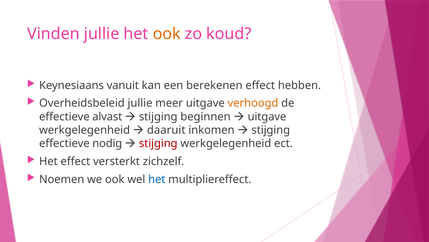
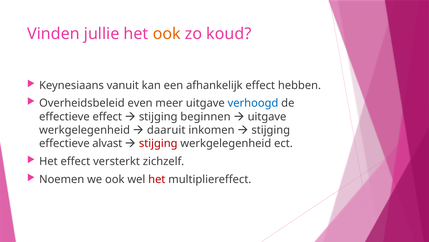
berekenen: berekenen -> afhankelijk
Overheidsbeleid jullie: jullie -> even
verhoogd colour: orange -> blue
effectieve alvast: alvast -> effect
nodig: nodig -> alvast
het at (157, 179) colour: blue -> red
